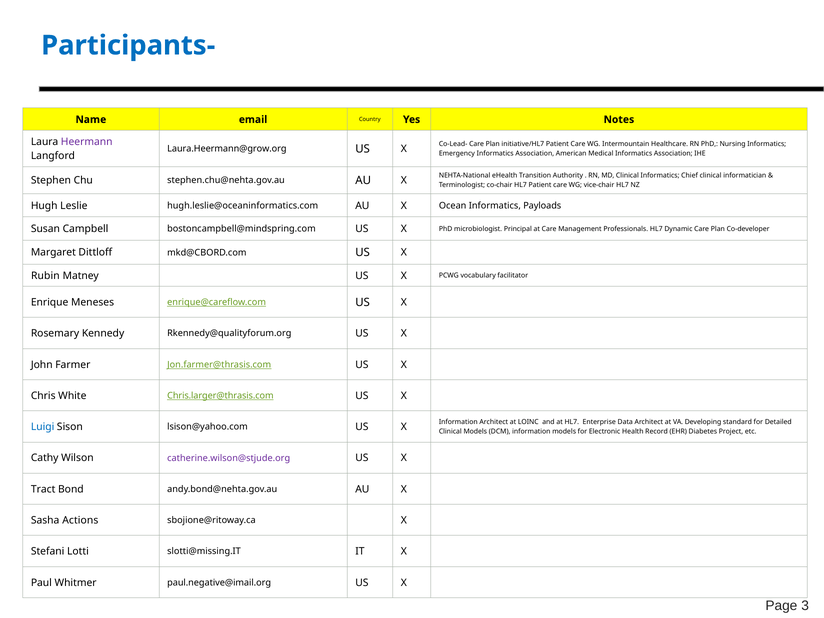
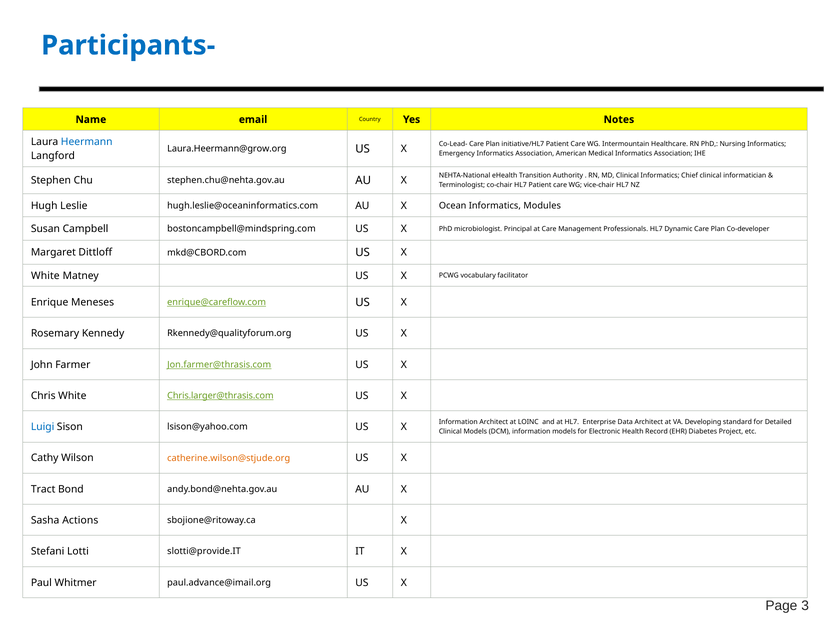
Heermann colour: purple -> blue
Payloads: Payloads -> Modules
Rubin at (45, 276): Rubin -> White
catherine.wilson@stjude.org colour: purple -> orange
slotti@missing.IT: slotti@missing.IT -> slotti@provide.IT
paul.negative@imail.org: paul.negative@imail.org -> paul.advance@imail.org
